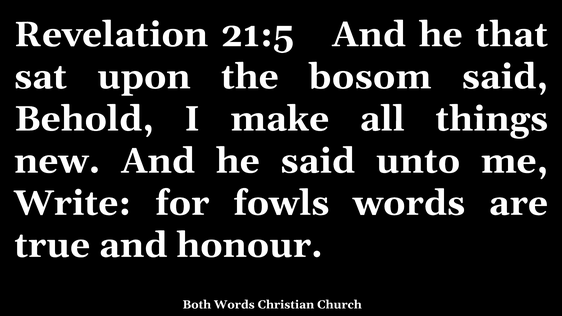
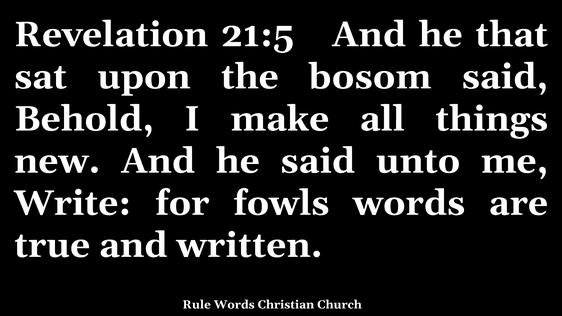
honour: honour -> written
Both: Both -> Rule
